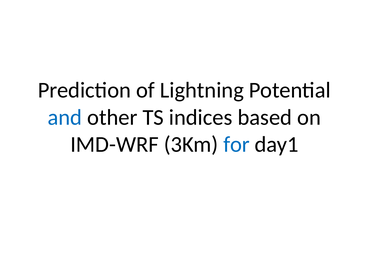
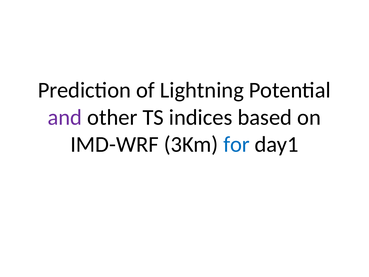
and colour: blue -> purple
